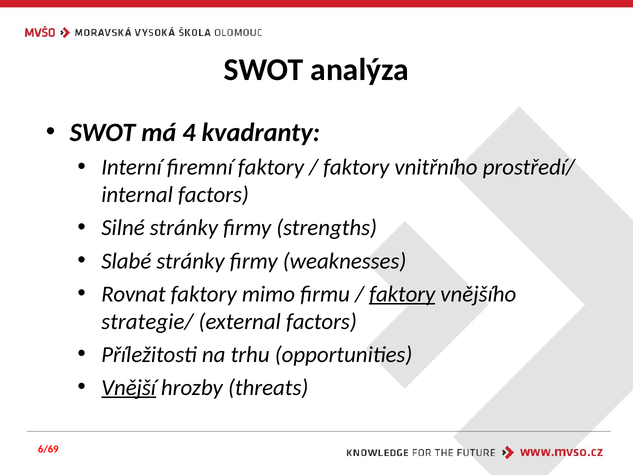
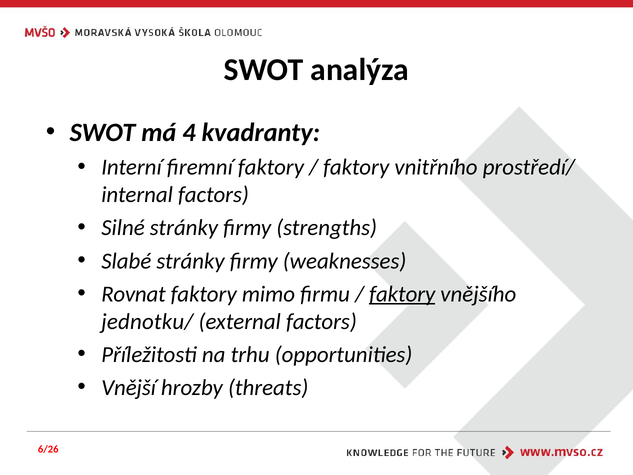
strategie/: strategie/ -> jednotku/
Vnější underline: present -> none
6/69: 6/69 -> 6/26
